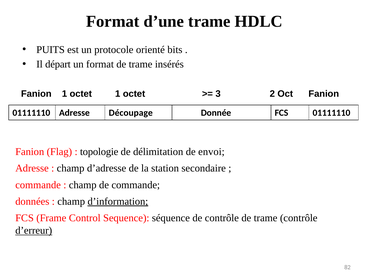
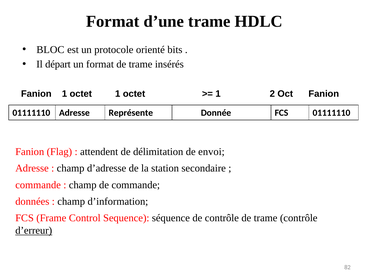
PUITS: PUITS -> BLOC
3 at (218, 94): 3 -> 1
Découpage: Découpage -> Représente
topologie: topologie -> attendent
d’information underline: present -> none
